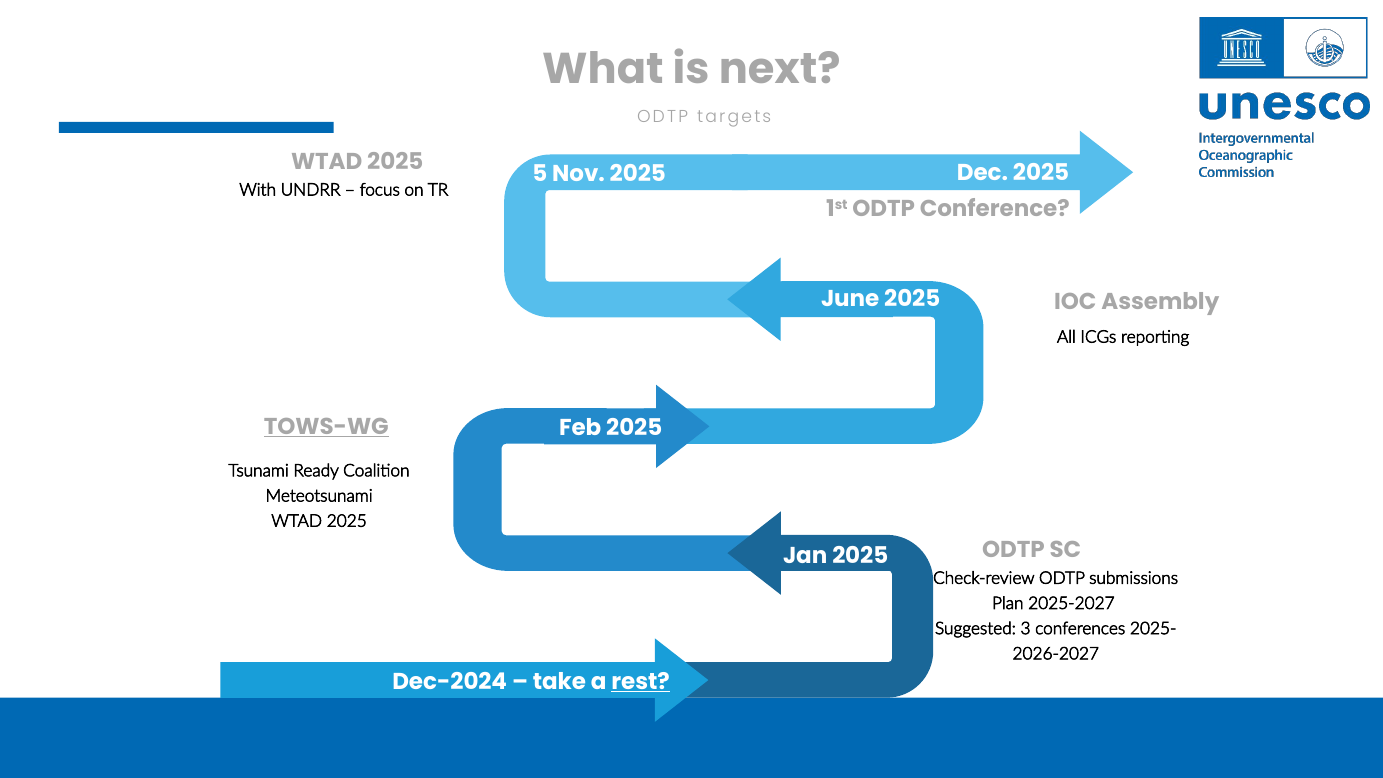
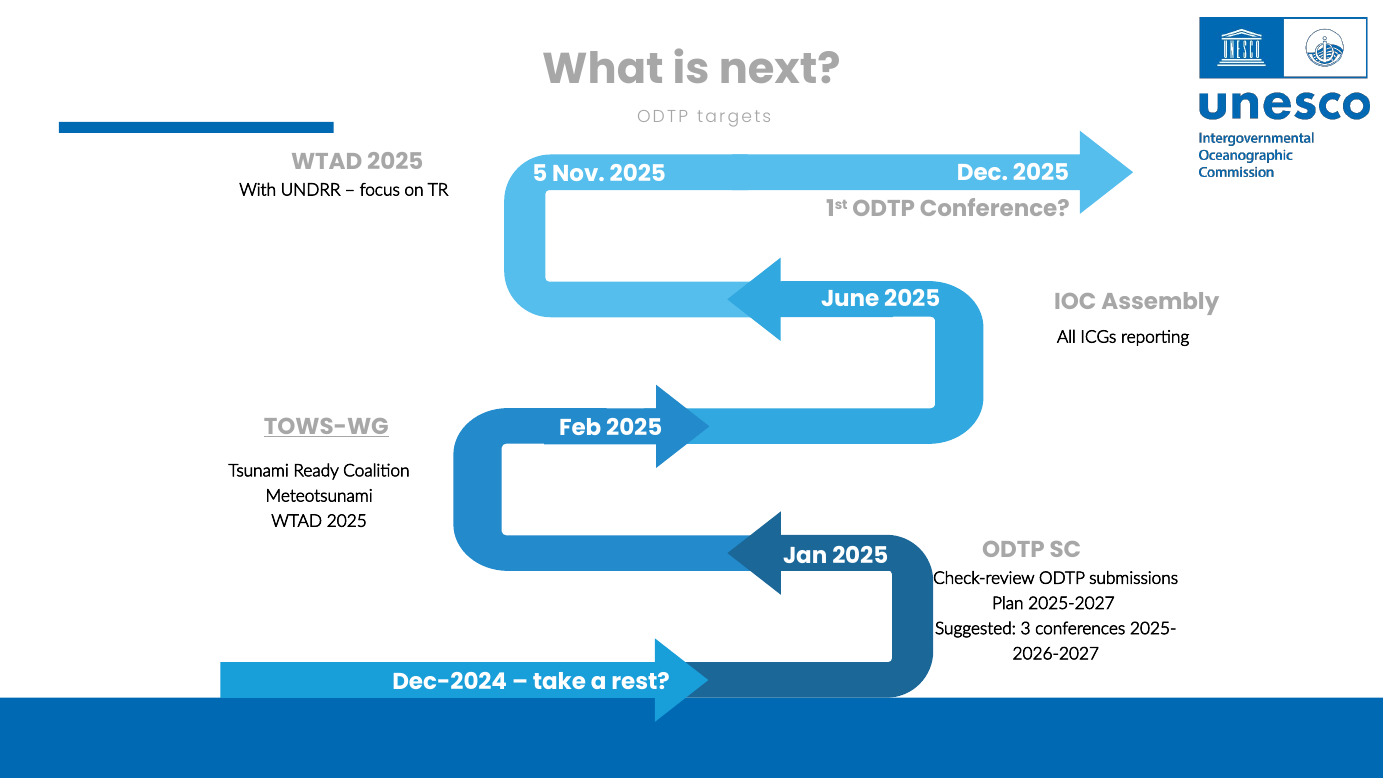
rest underline: present -> none
